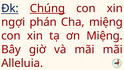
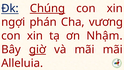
Cha miệng: miệng -> vương
ơn Miệng: Miệng -> Nhậm
giờ underline: none -> present
